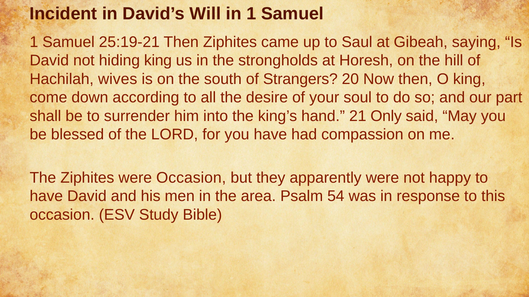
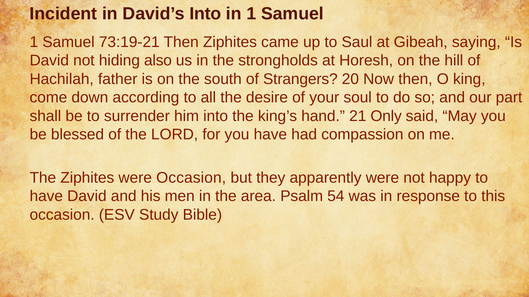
David’s Will: Will -> Into
25:19-21: 25:19-21 -> 73:19-21
hiding king: king -> also
wives: wives -> father
